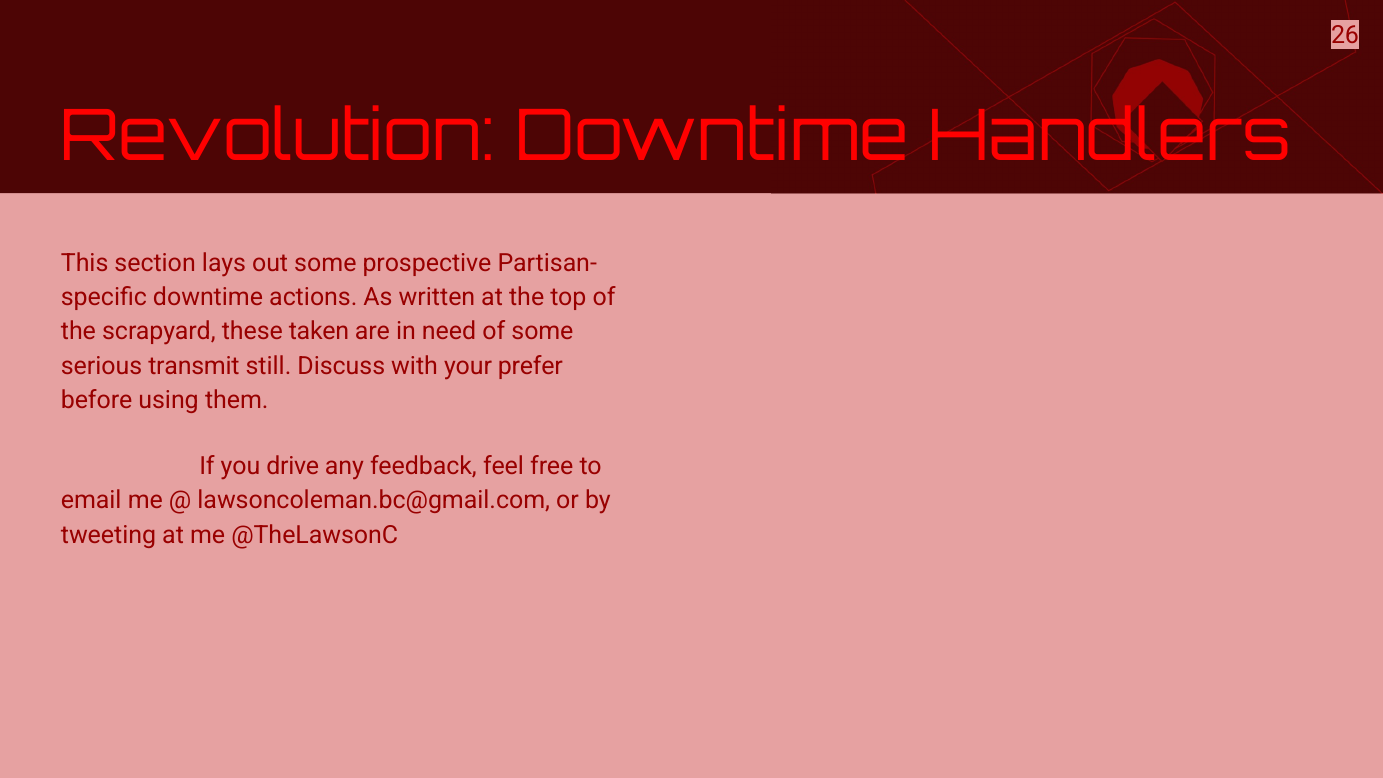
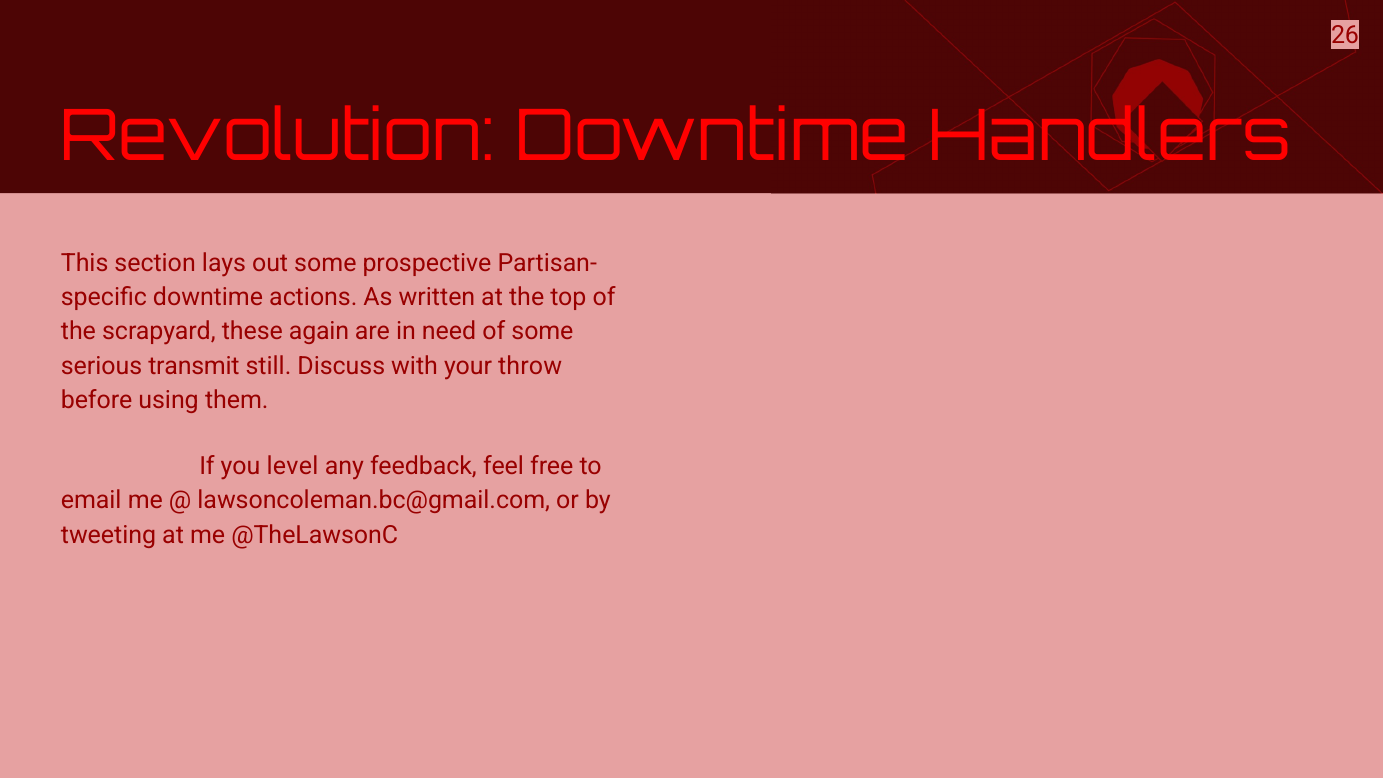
taken: taken -> again
prefer: prefer -> throw
drive: drive -> level
